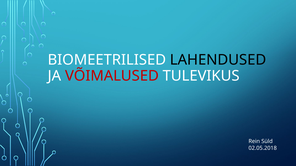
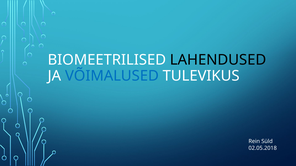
VÕIMALUSED colour: red -> blue
